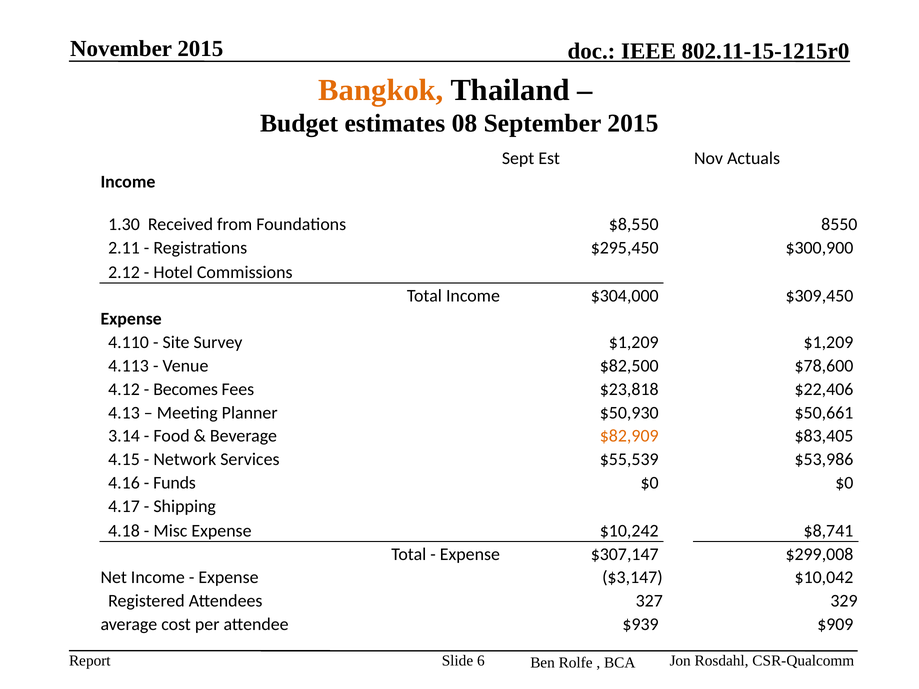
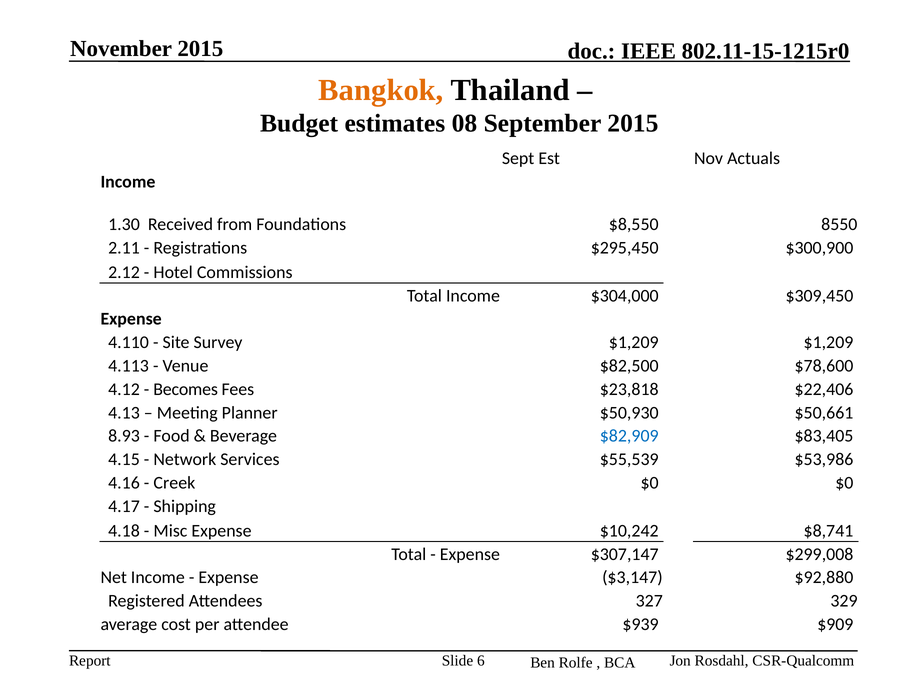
3.14: 3.14 -> 8.93
$82,909 colour: orange -> blue
Funds: Funds -> Creek
$10,042: $10,042 -> $92,880
